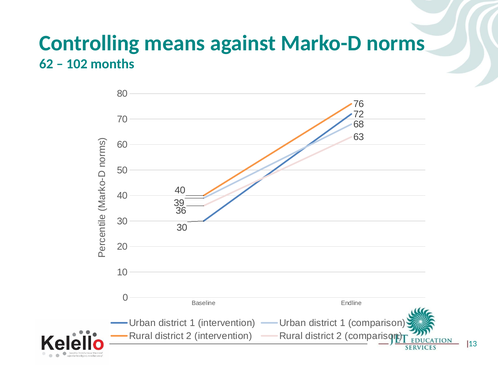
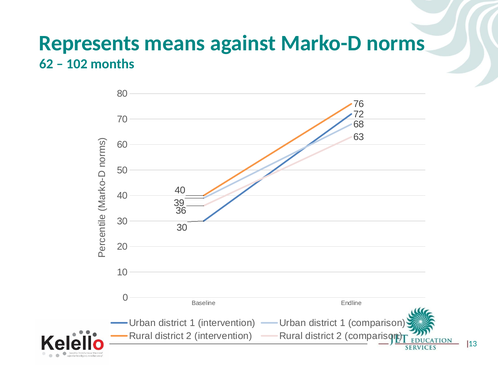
Controlling: Controlling -> Represents
